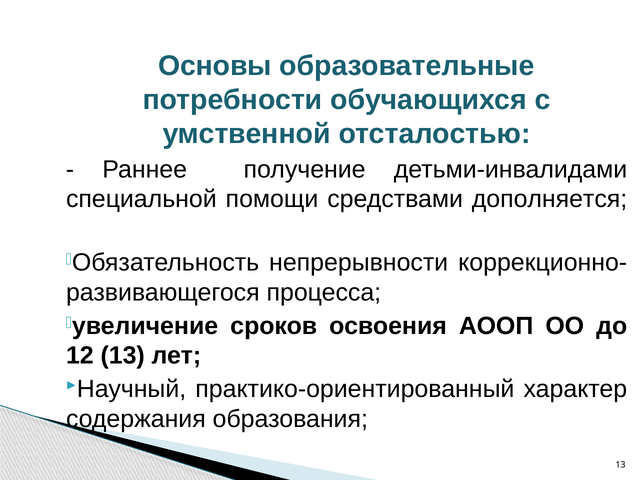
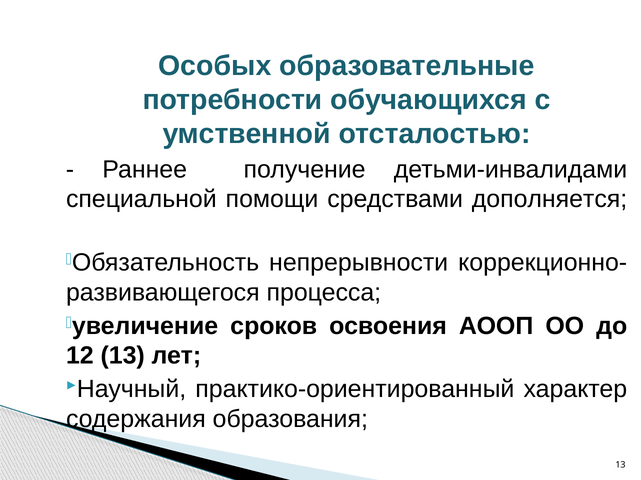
Основы: Основы -> Особых
